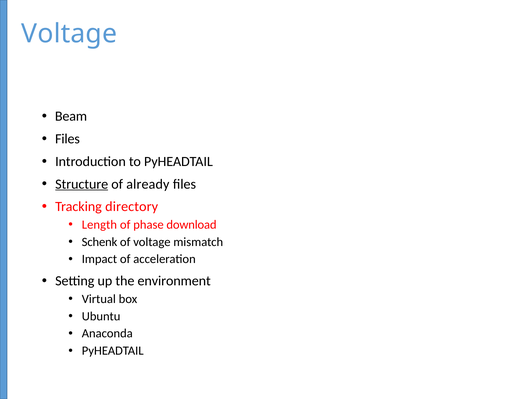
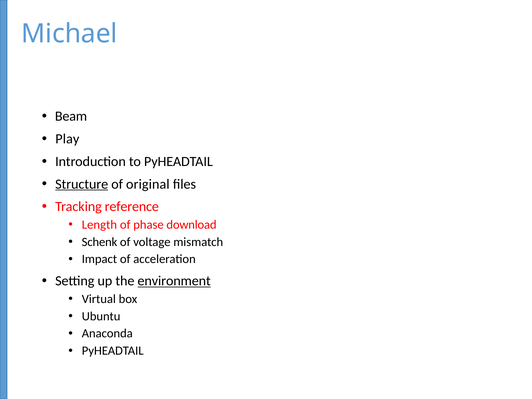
Voltage at (69, 34): Voltage -> Michael
Files at (67, 139): Files -> Play
already: already -> original
directory: directory -> reference
environment underline: none -> present
